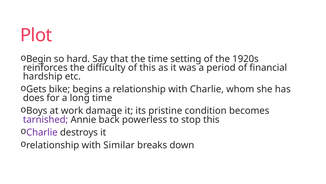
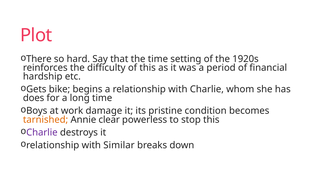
Begin: Begin -> There
tarnished colour: purple -> orange
back: back -> clear
